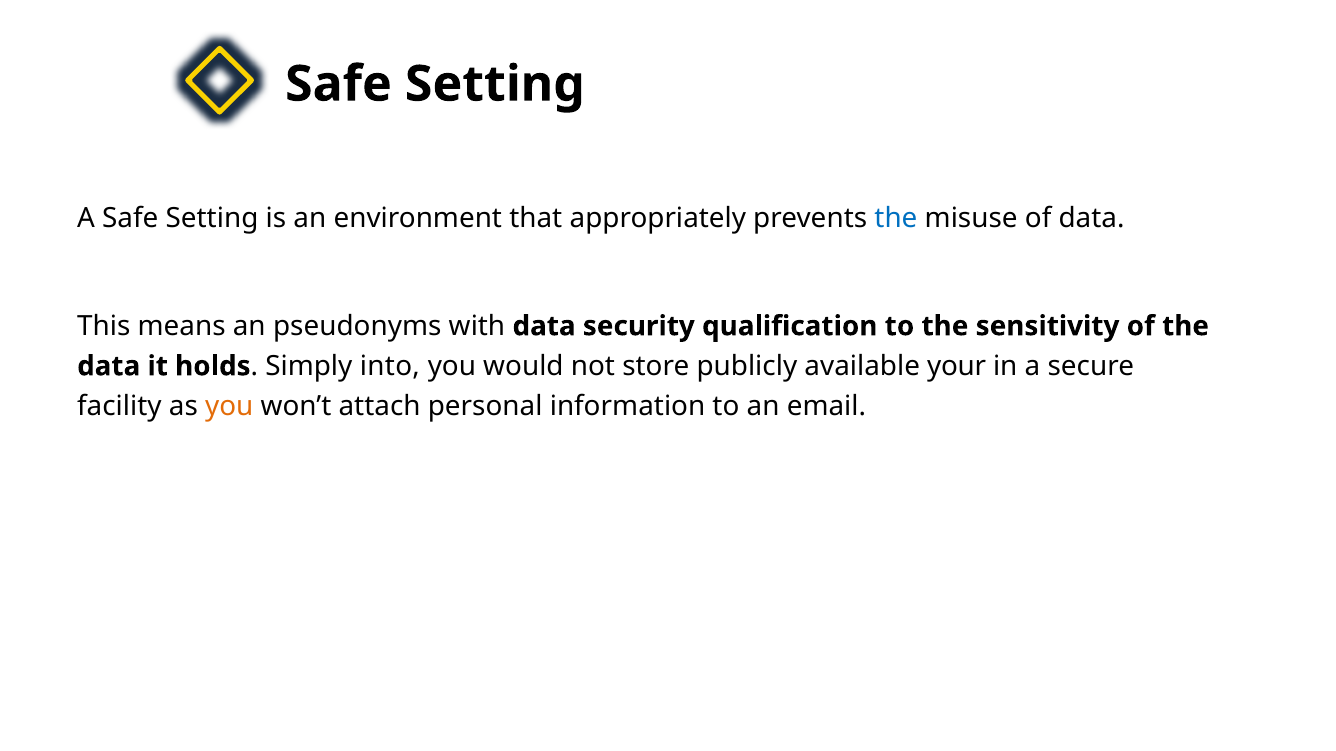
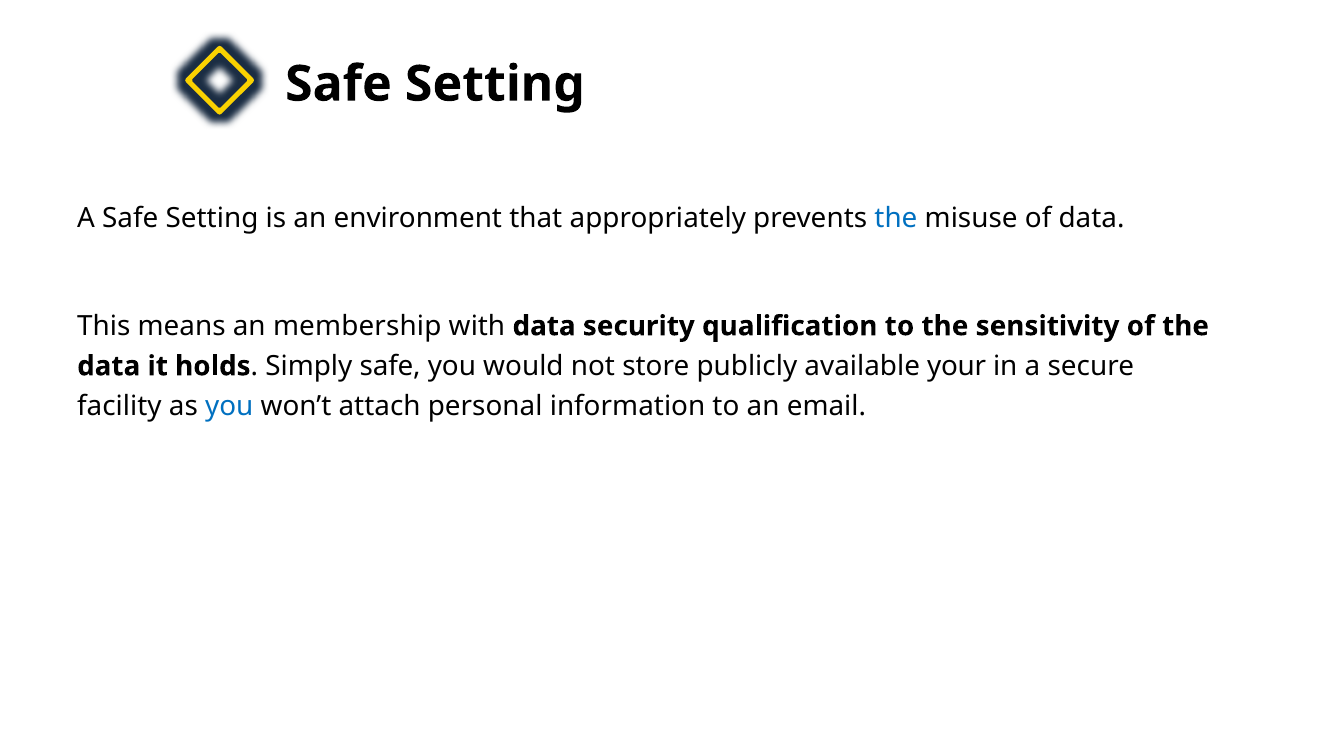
pseudonyms: pseudonyms -> membership
Simply into: into -> safe
you at (229, 406) colour: orange -> blue
